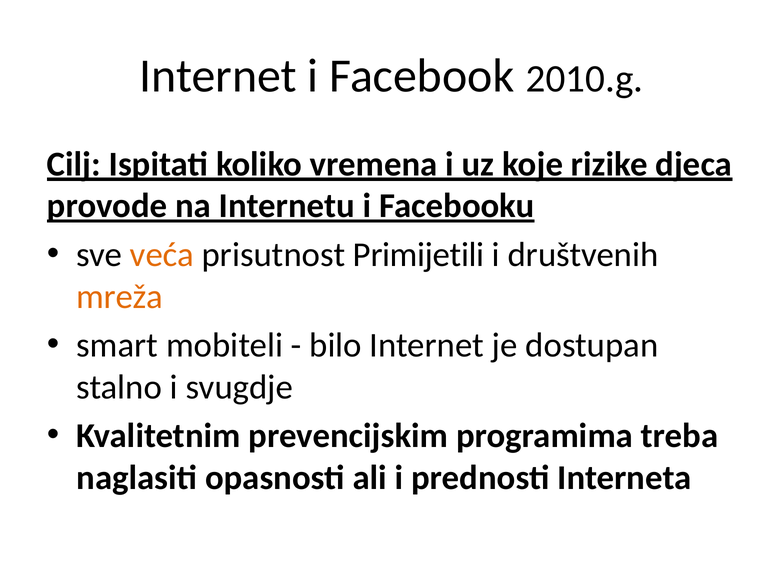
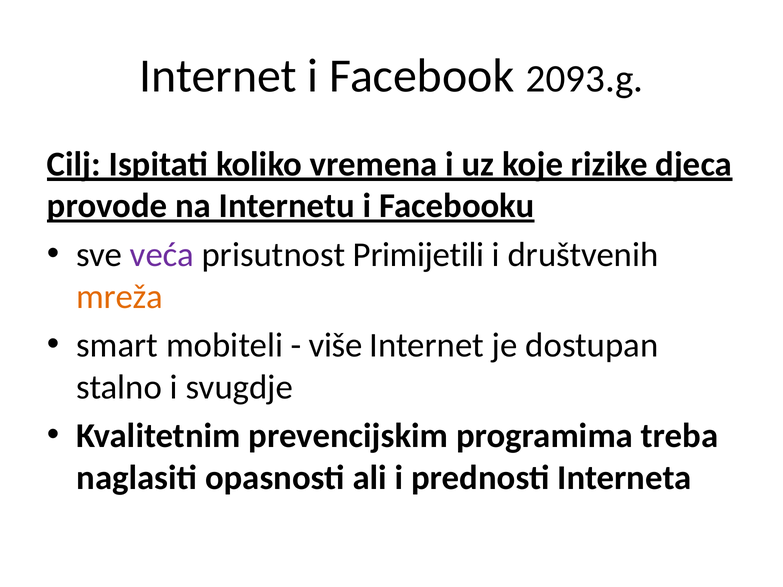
2010.g: 2010.g -> 2093.g
veća colour: orange -> purple
bilo: bilo -> više
